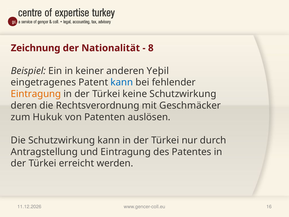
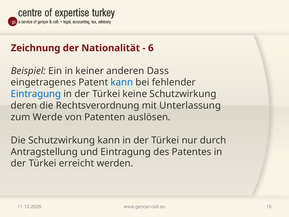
8: 8 -> 6
Yeþil: Yeþil -> Dass
Eintragung at (36, 94) colour: orange -> blue
Geschmäcker: Geschmäcker -> Unterlassung
Hukuk: Hukuk -> Werde
